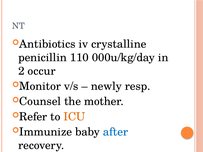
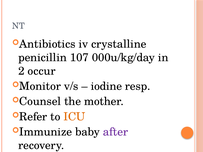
110: 110 -> 107
newly: newly -> iodine
after colour: blue -> purple
